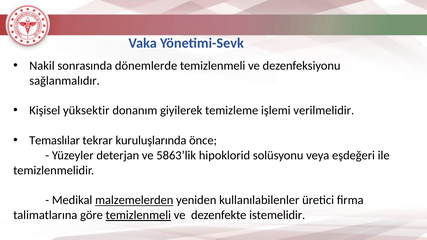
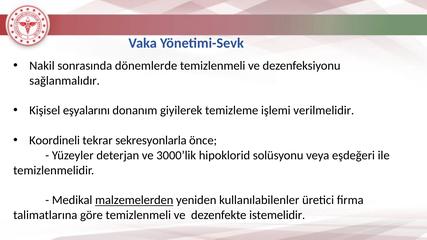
yüksektir: yüksektir -> eşyalarını
Temaslılar: Temaslılar -> Koordineli
kuruluşlarında: kuruluşlarında -> sekresyonlarla
5863’lik: 5863’lik -> 3000’lik
temizlenmeli at (138, 215) underline: present -> none
